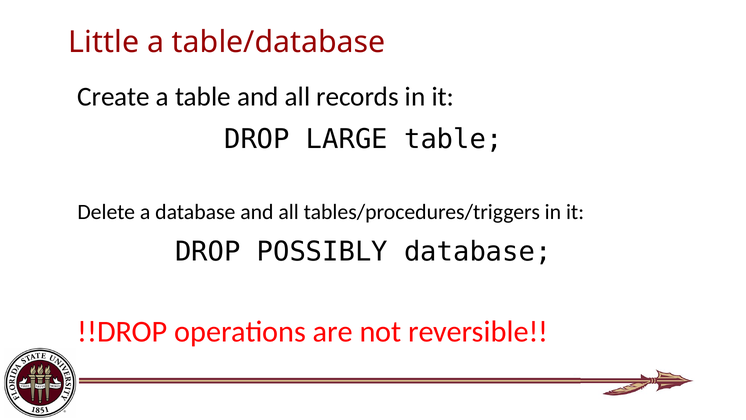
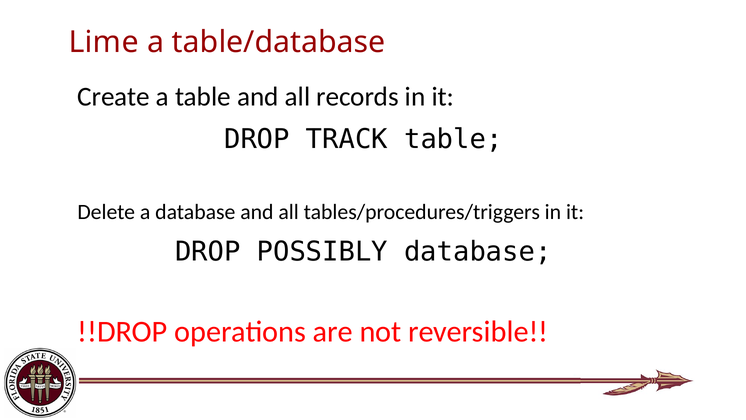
Little: Little -> Lime
LARGE: LARGE -> TRACK
